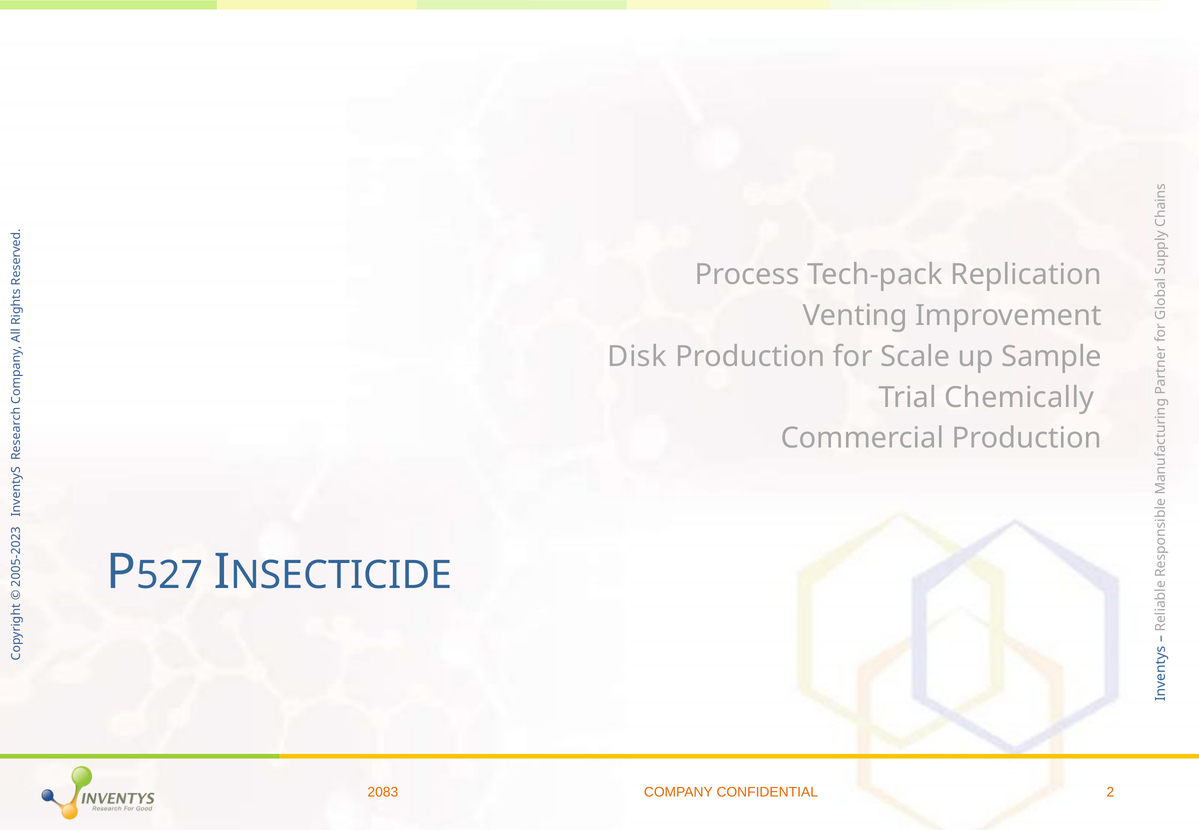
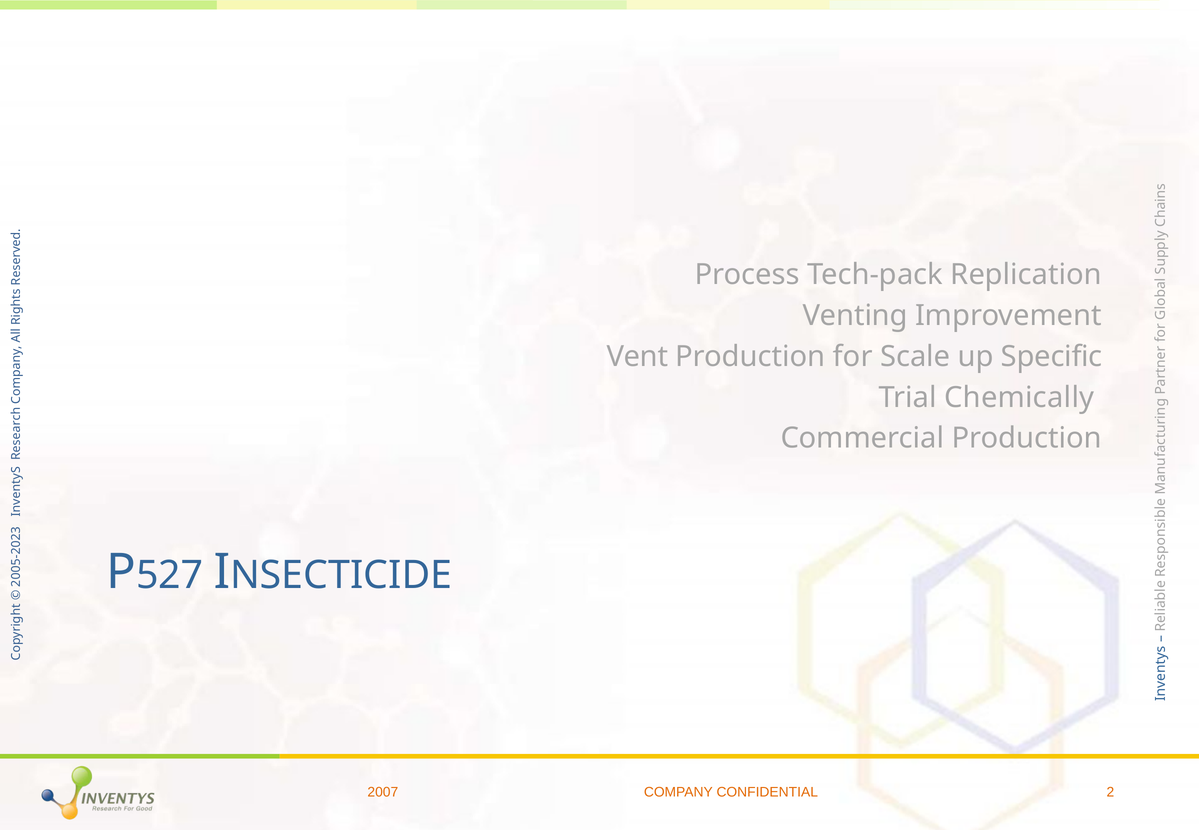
Disk: Disk -> Vent
Sample: Sample -> Specific
2083: 2083 -> 2007
